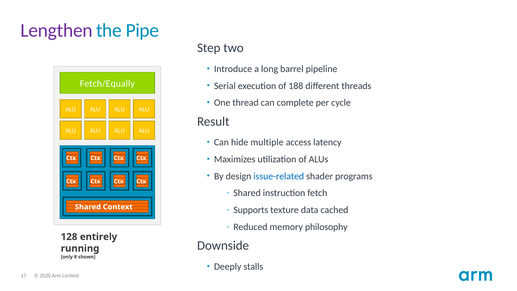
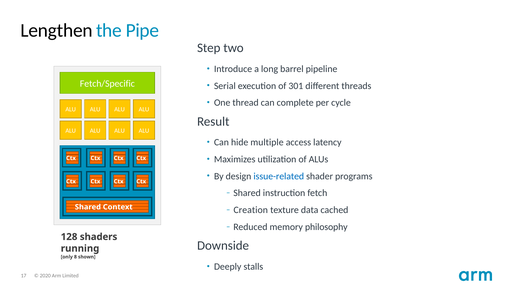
Lengthen colour: purple -> black
Fetch/Equally: Fetch/Equally -> Fetch/Specific
188: 188 -> 301
Supports: Supports -> Creation
entirely: entirely -> shaders
